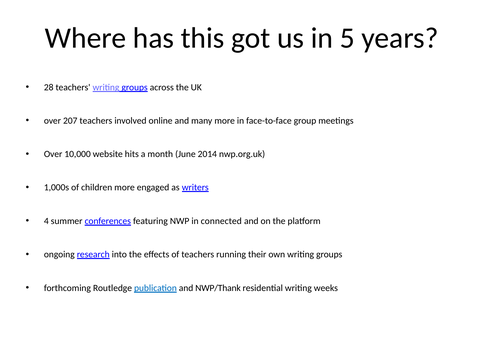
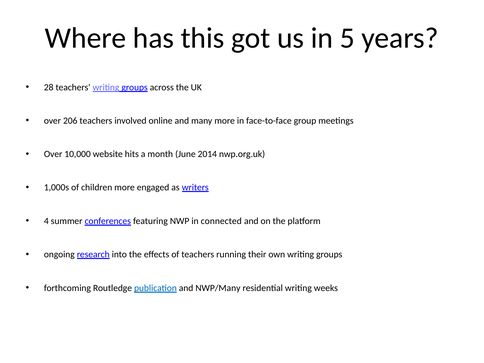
207: 207 -> 206
NWP/Thank: NWP/Thank -> NWP/Many
